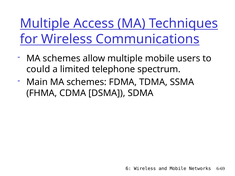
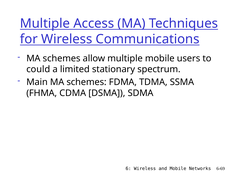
telephone: telephone -> stationary
